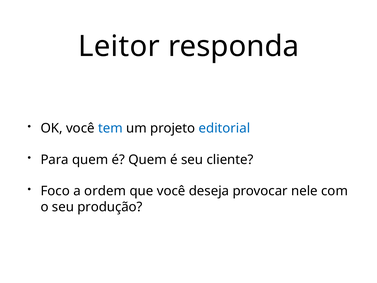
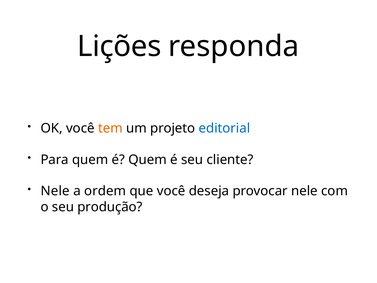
Leitor: Leitor -> Lições
tem colour: blue -> orange
Foco at (55, 191): Foco -> Nele
